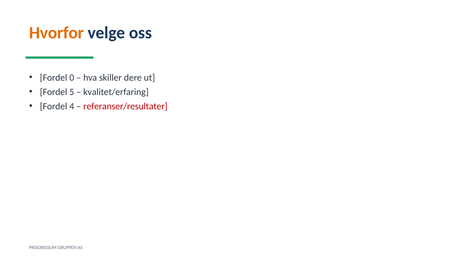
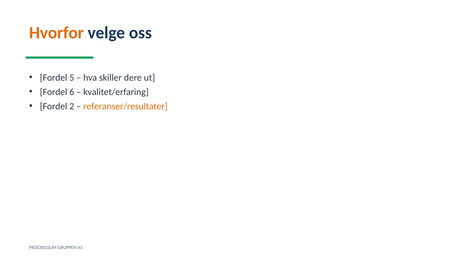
0: 0 -> 5
5: 5 -> 6
4: 4 -> 2
referanser/resultater colour: red -> orange
